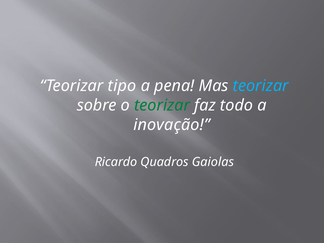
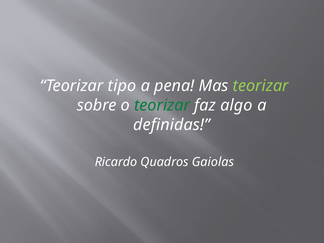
teorizar at (261, 86) colour: light blue -> light green
todo: todo -> algo
inovação: inovação -> definidas
